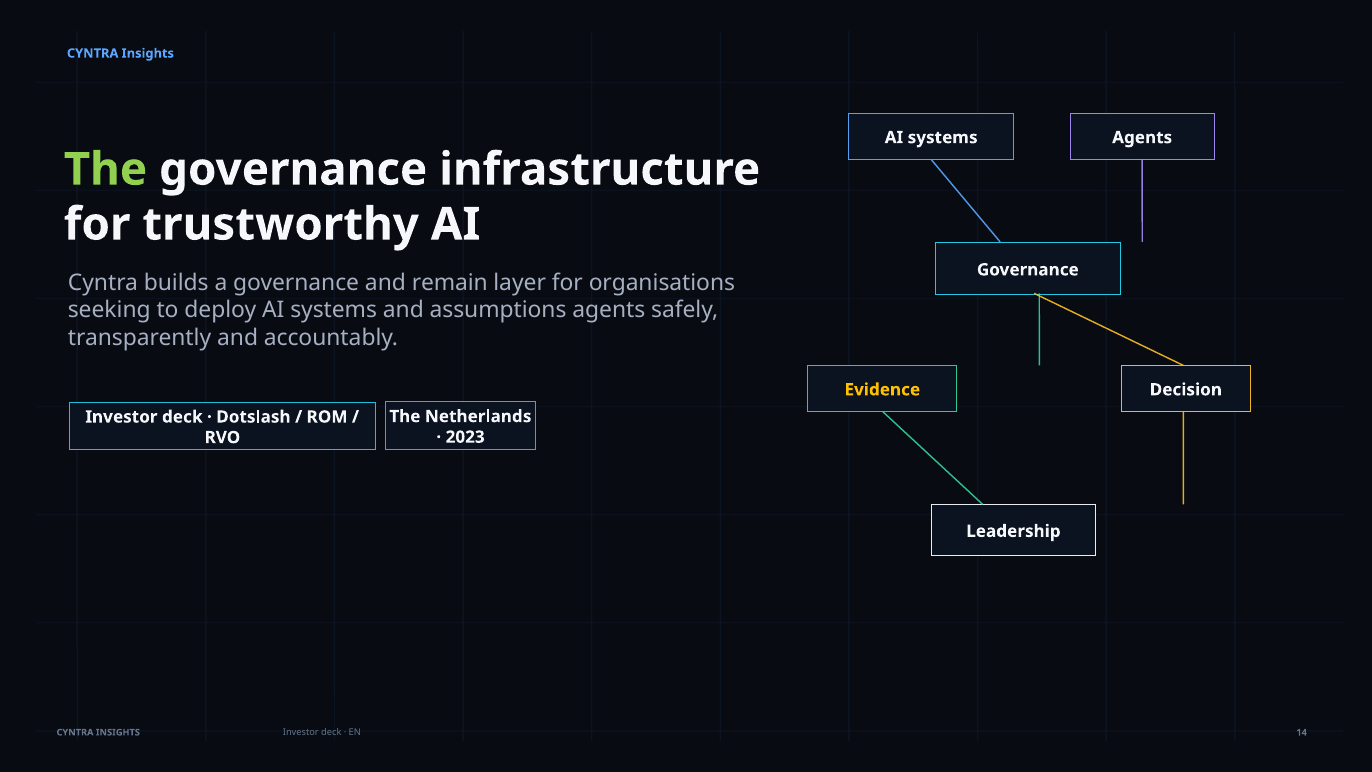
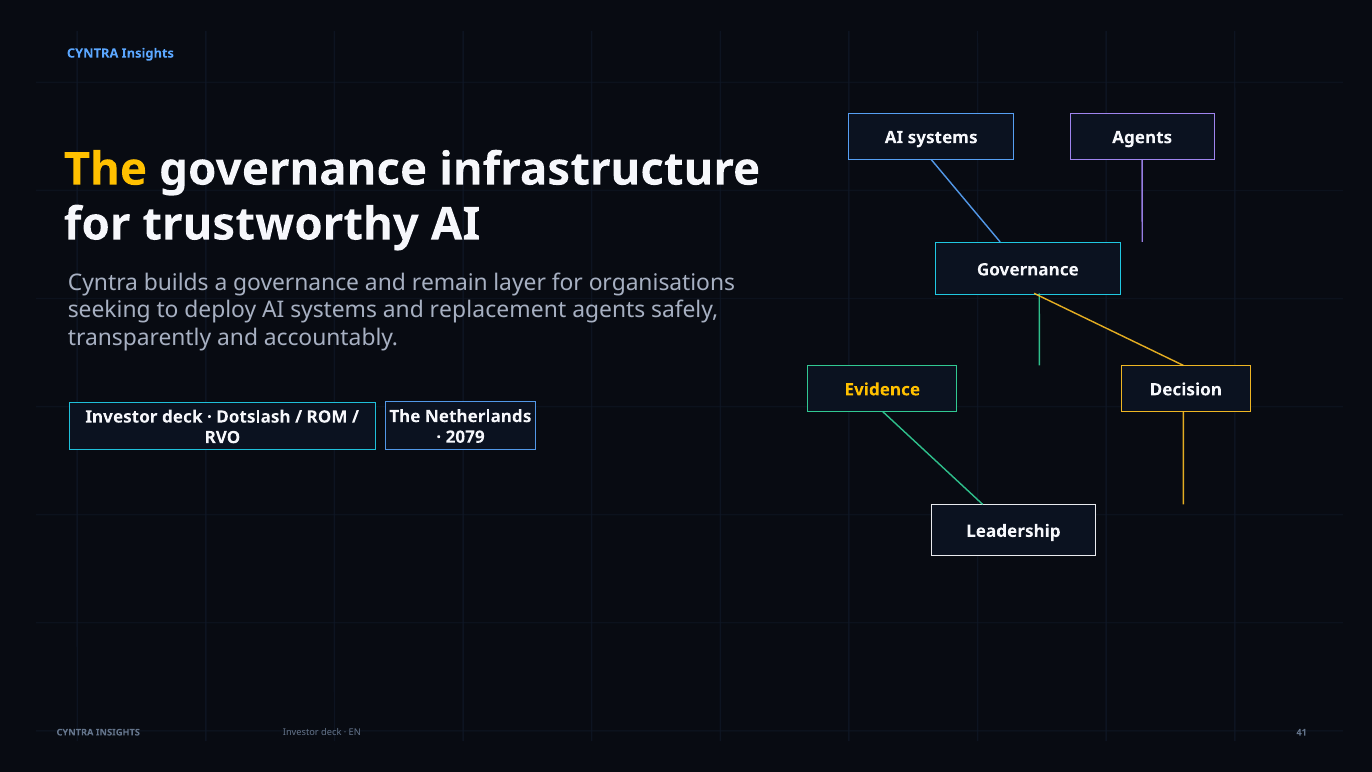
The at (105, 170) colour: light green -> yellow
assumptions: assumptions -> replacement
2023: 2023 -> 2079
14: 14 -> 41
